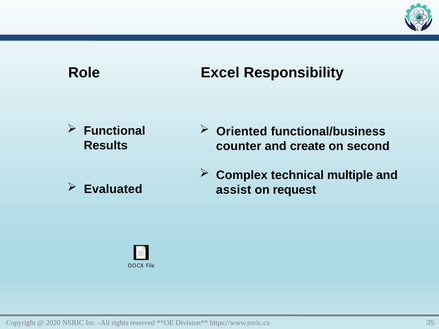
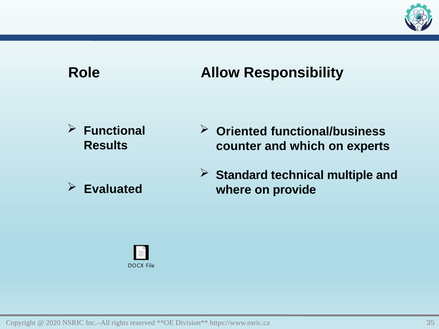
Excel: Excel -> Allow
create: create -> which
second: second -> experts
Complex: Complex -> Standard
assist: assist -> where
request: request -> provide
